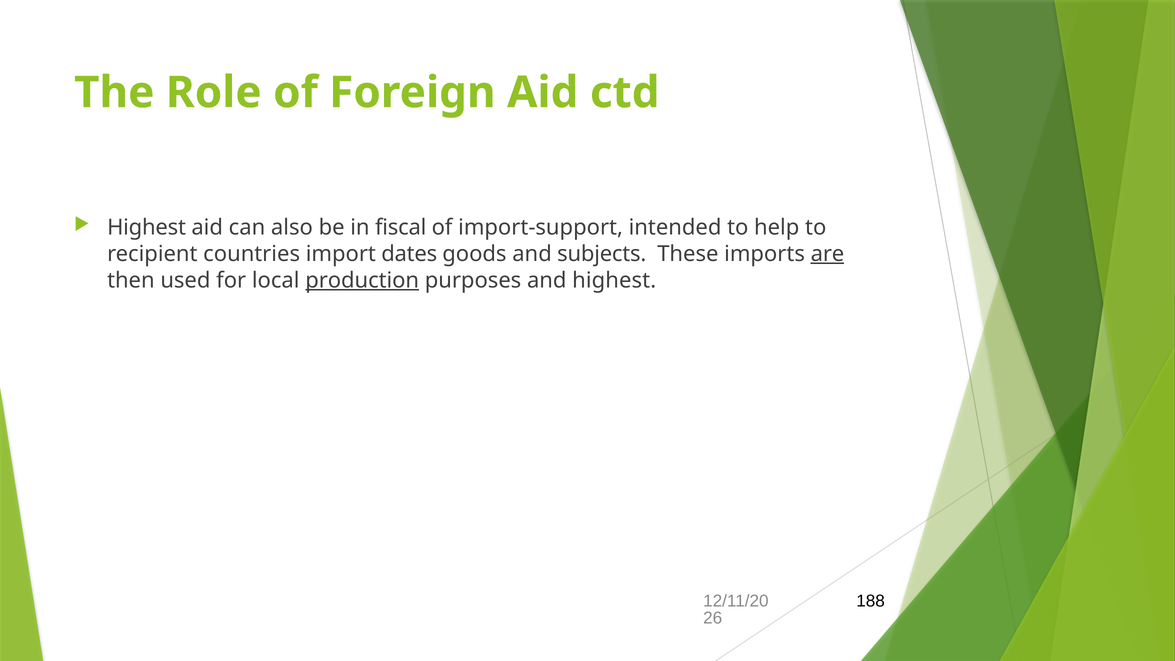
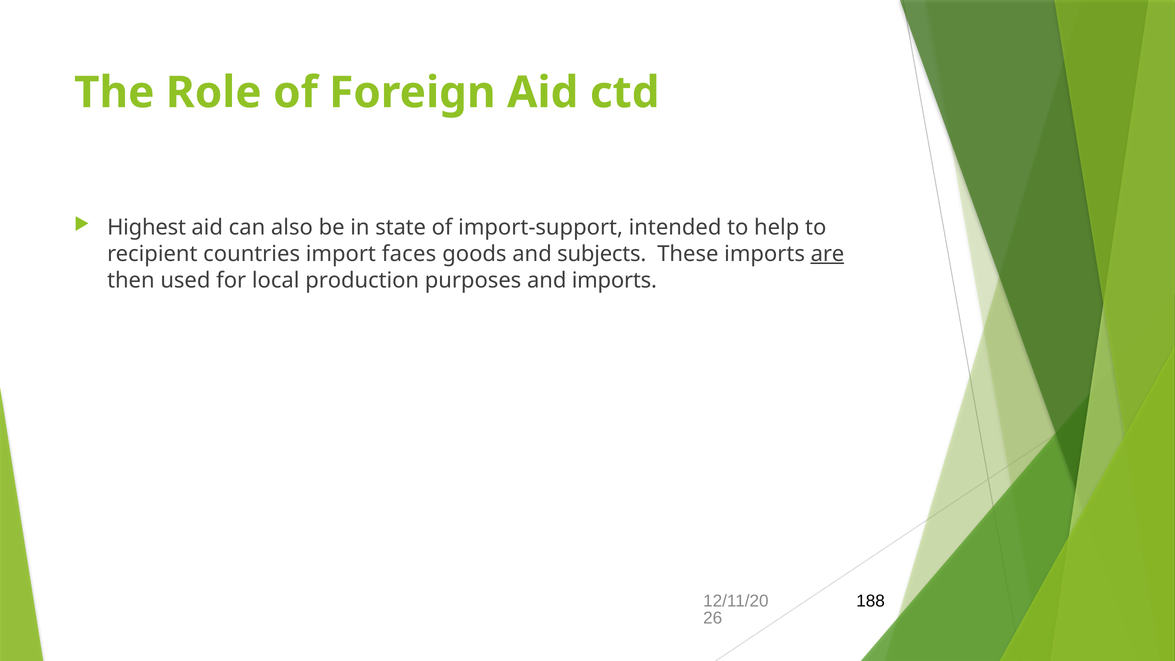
fiscal: fiscal -> state
dates: dates -> faces
production underline: present -> none
and highest: highest -> imports
